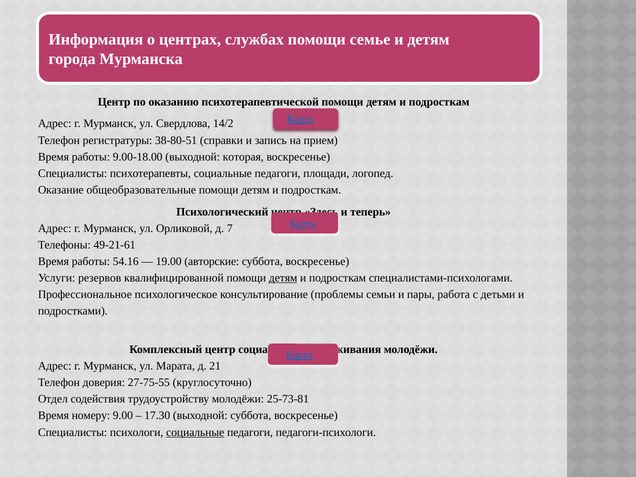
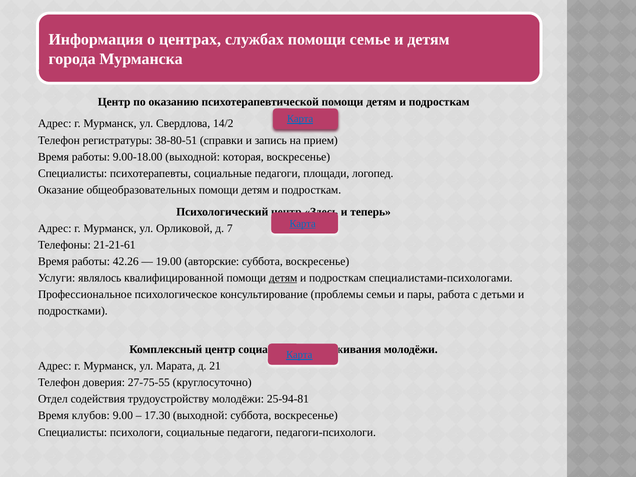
общеобразовательные: общеобразовательные -> общеобразовательных
49-21-61: 49-21-61 -> 21-21-61
54.16: 54.16 -> 42.26
резервов: резервов -> являлось
25-73-81: 25-73-81 -> 25-94-81
номеру: номеру -> клубов
социальные at (195, 432) underline: present -> none
